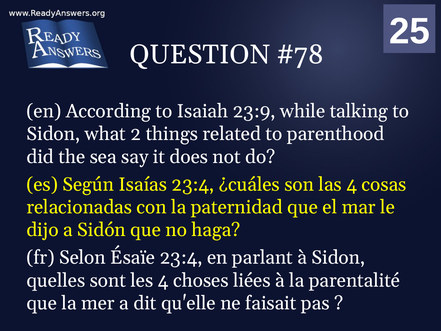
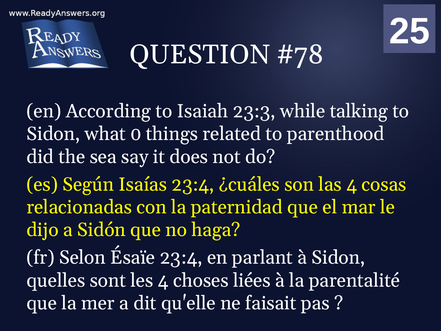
23:9: 23:9 -> 23:3
2: 2 -> 0
